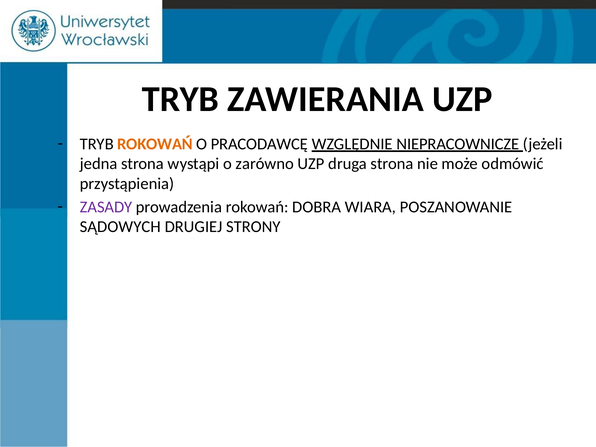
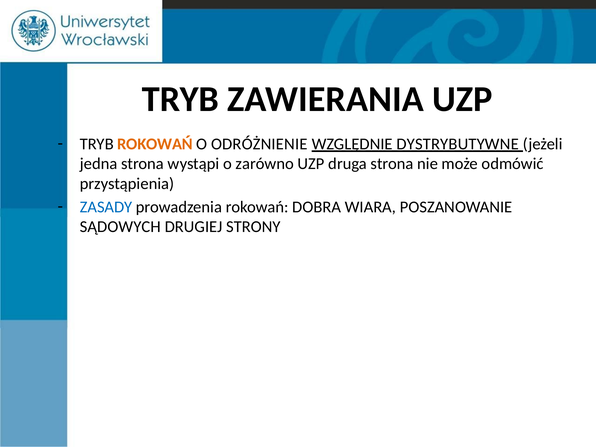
PRACODAWCĘ: PRACODAWCĘ -> ODRÓŻNIENIE
NIEPRACOWNICZE: NIEPRACOWNICZE -> DYSTRYBUTYWNE
ZASADY colour: purple -> blue
